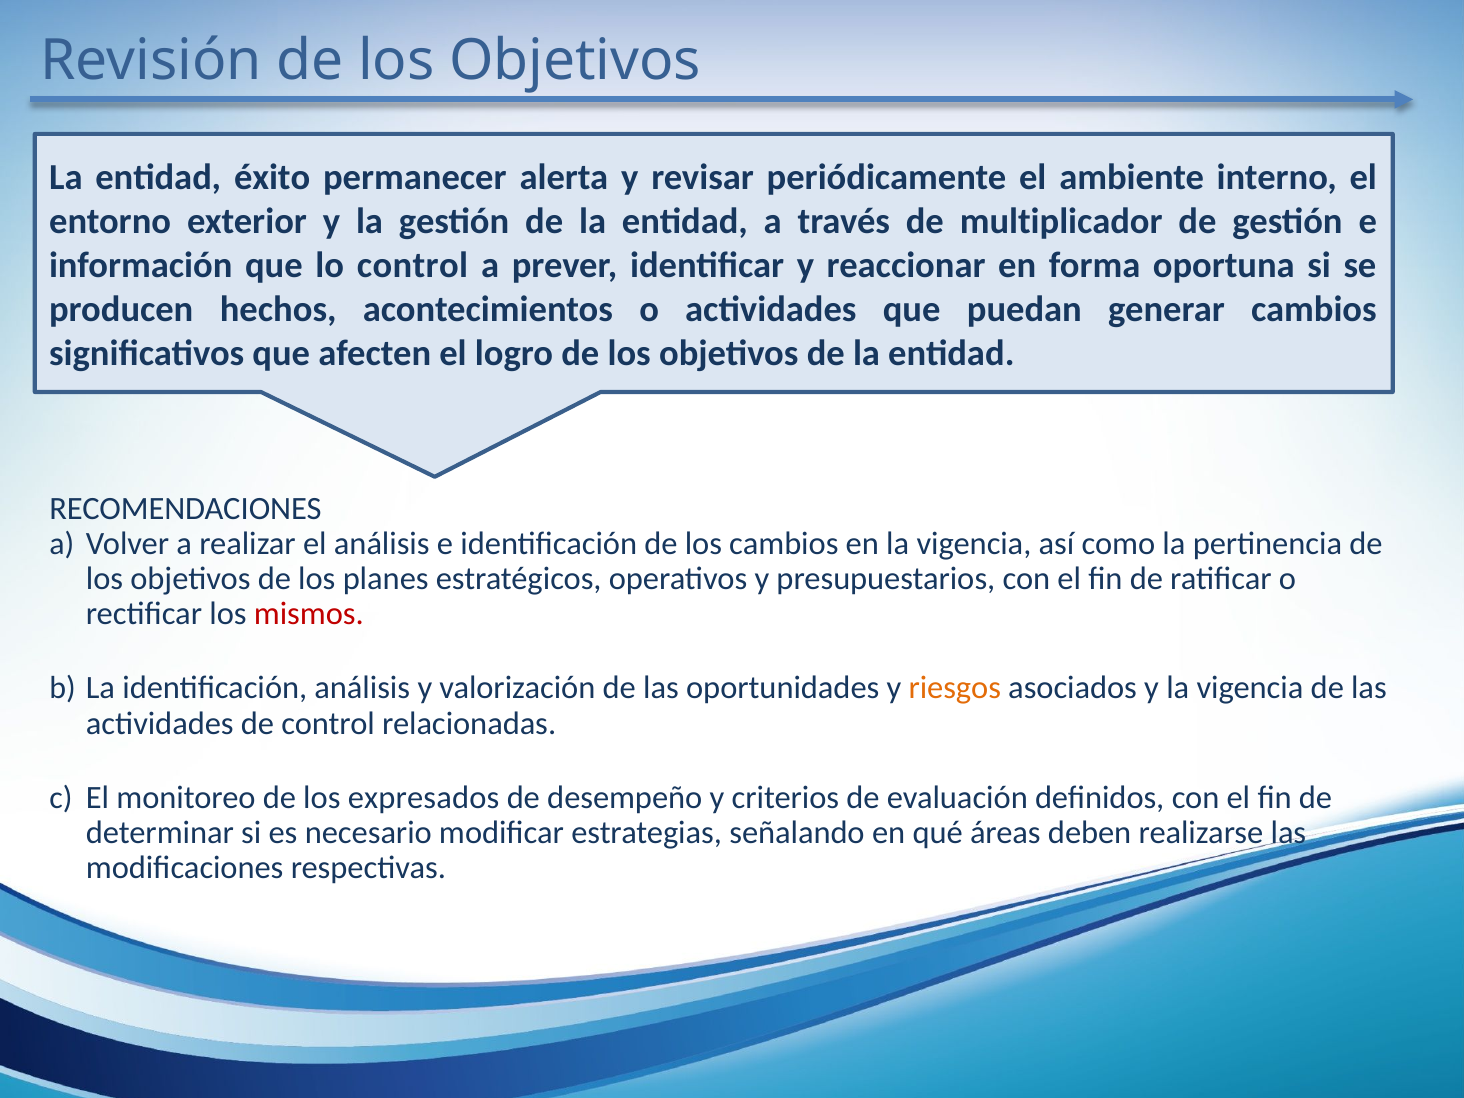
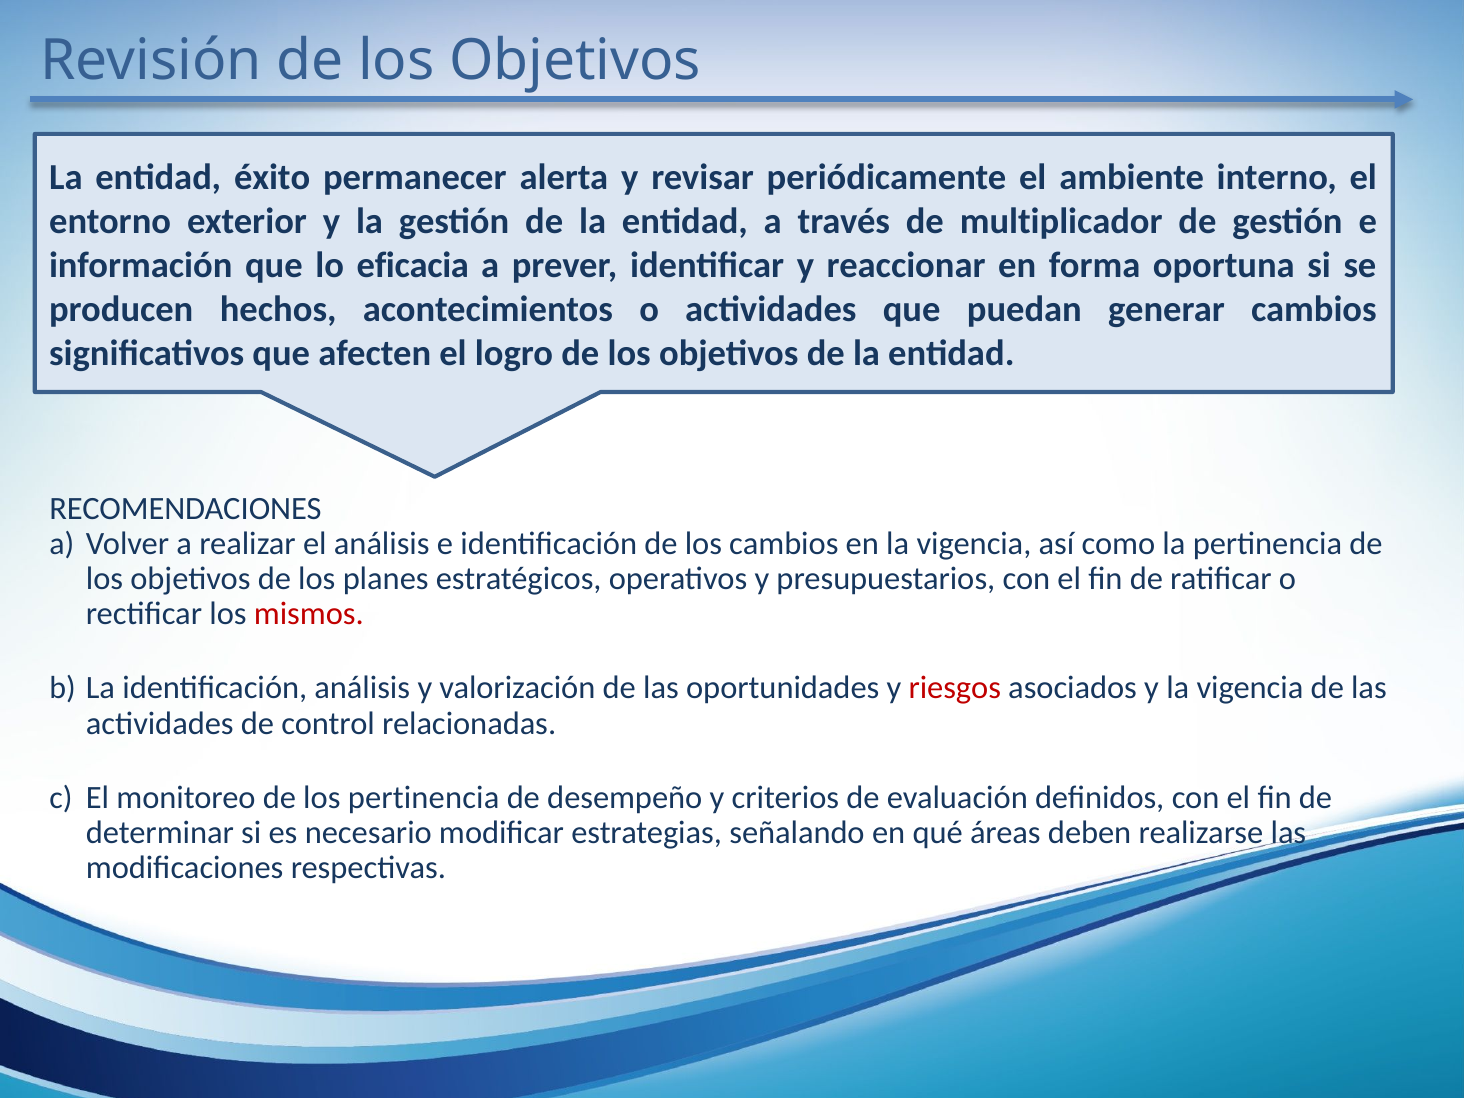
lo control: control -> eficacia
riesgos colour: orange -> red
los expresados: expresados -> pertinencia
